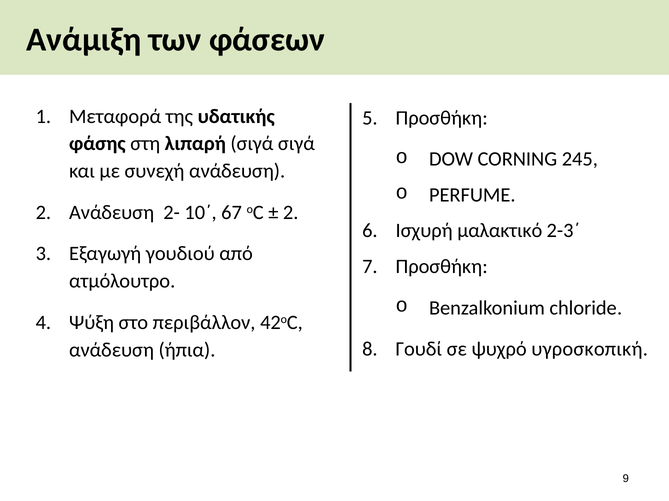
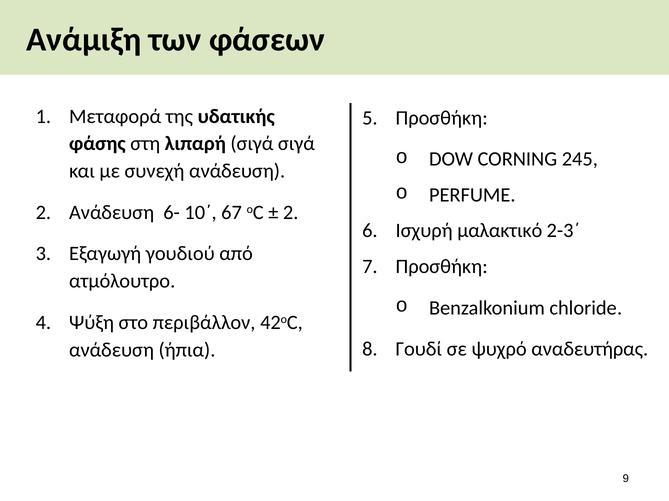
2-: 2- -> 6-
υγροσκοπική: υγροσκοπική -> αναδευτήρας
